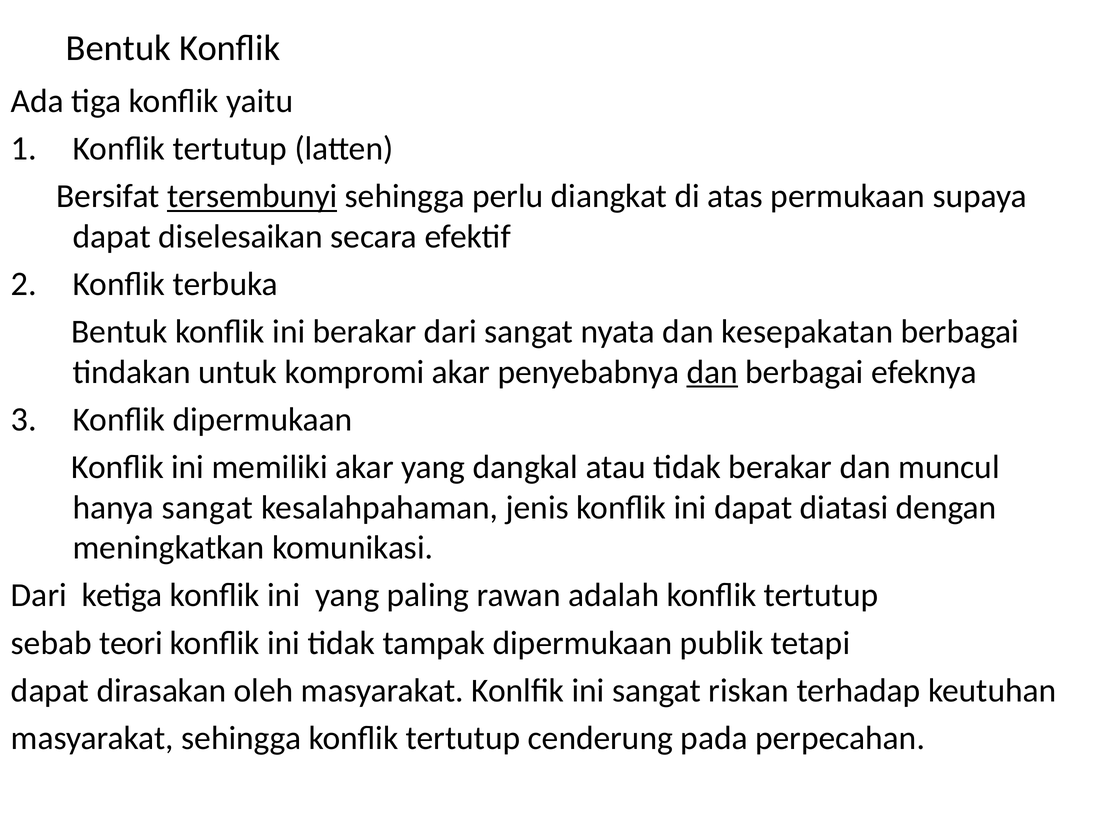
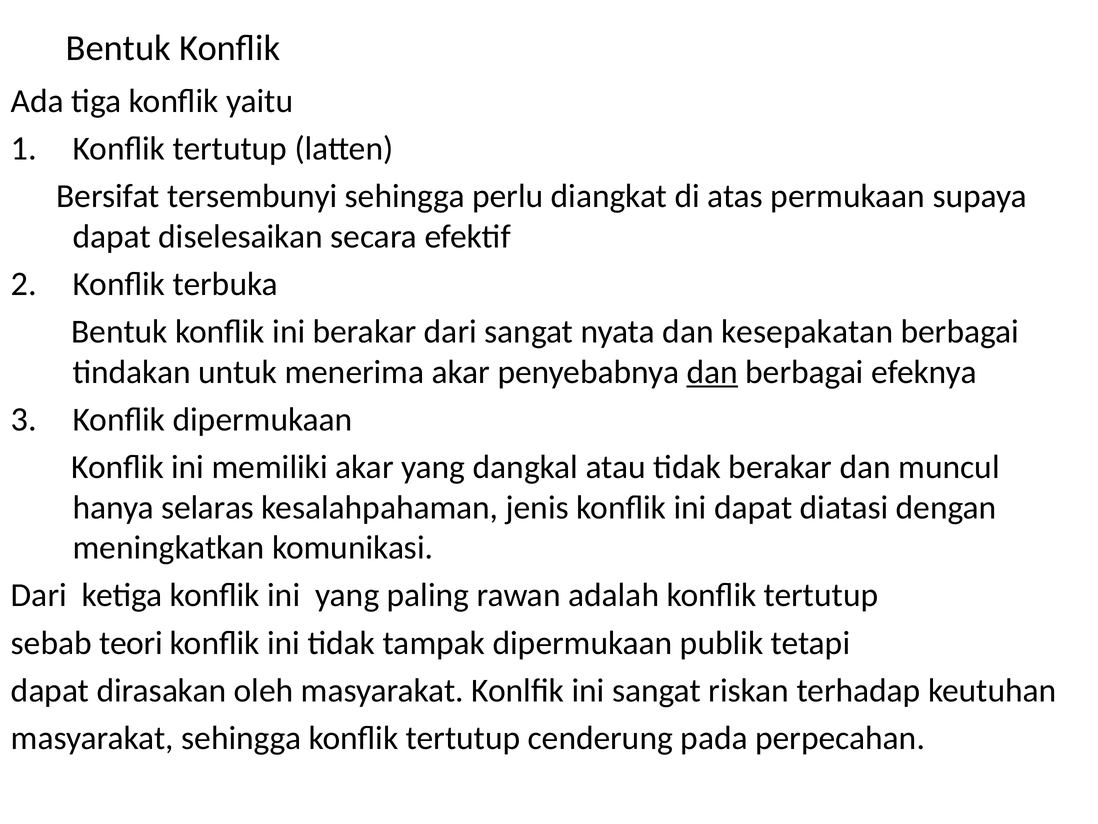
tersembunyi underline: present -> none
kompromi: kompromi -> menerima
hanya sangat: sangat -> selaras
